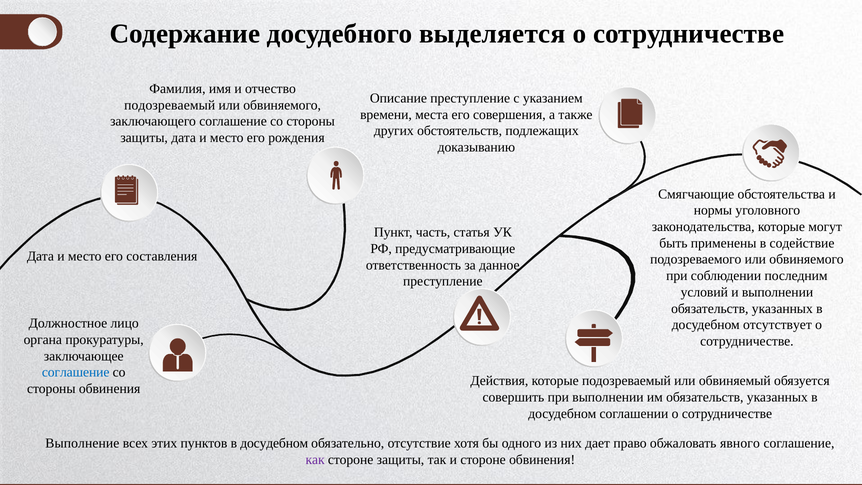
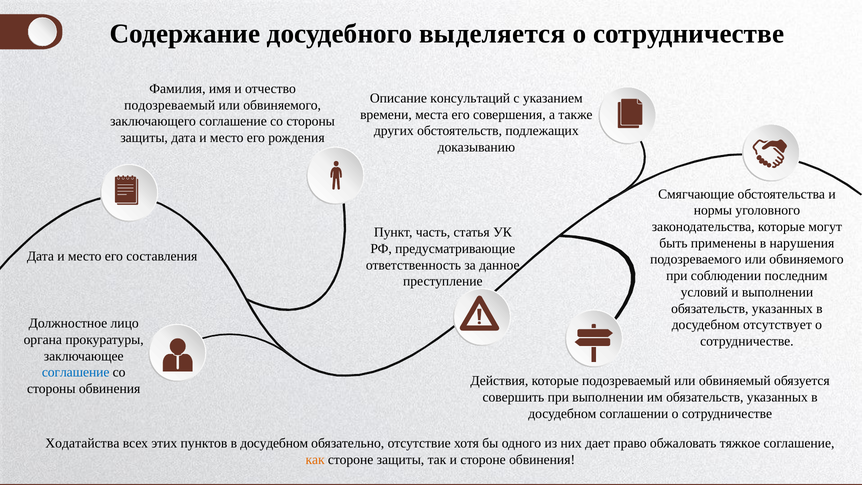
Описание преступление: преступление -> консультаций
содействие: содействие -> нарушения
Выполнение: Выполнение -> Ходатайства
явного: явного -> тяжкое
как colour: purple -> orange
